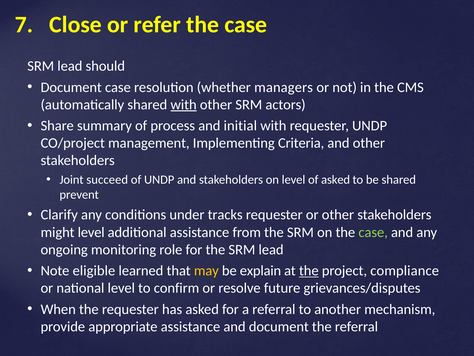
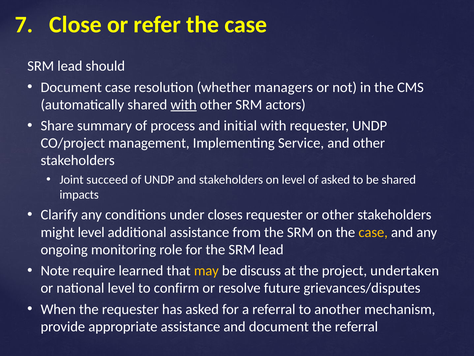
Criteria: Criteria -> Service
prevent: prevent -> impacts
tracks: tracks -> closes
case at (373, 232) colour: light green -> yellow
eligible: eligible -> require
explain: explain -> discuss
the at (309, 270) underline: present -> none
compliance: compliance -> undertaken
